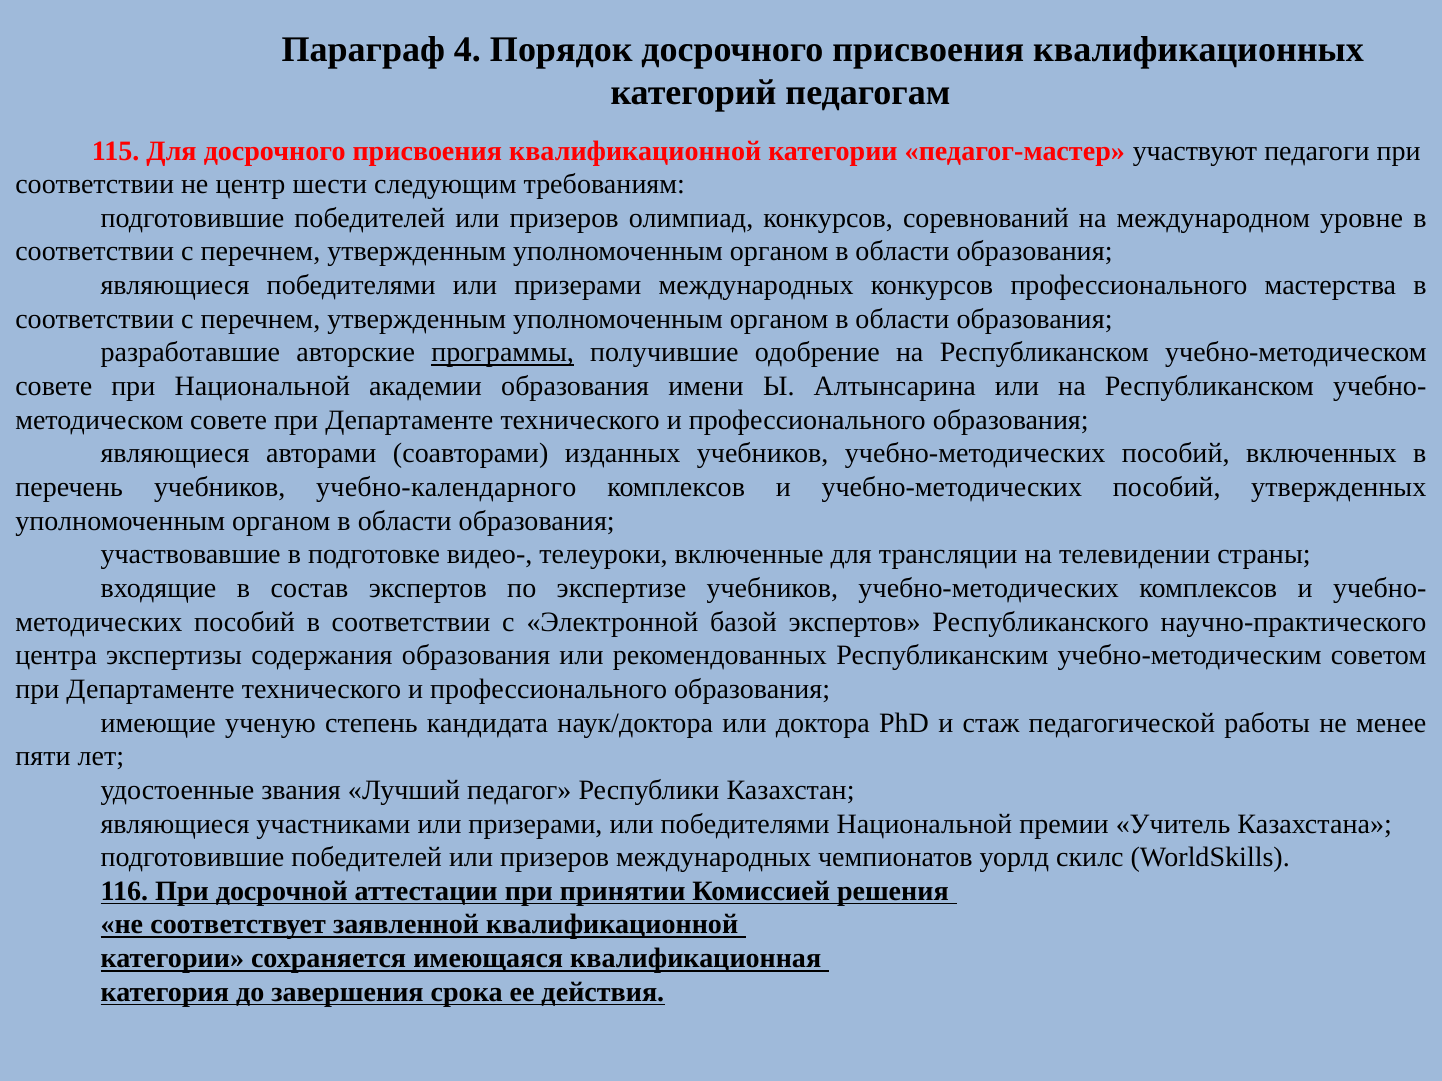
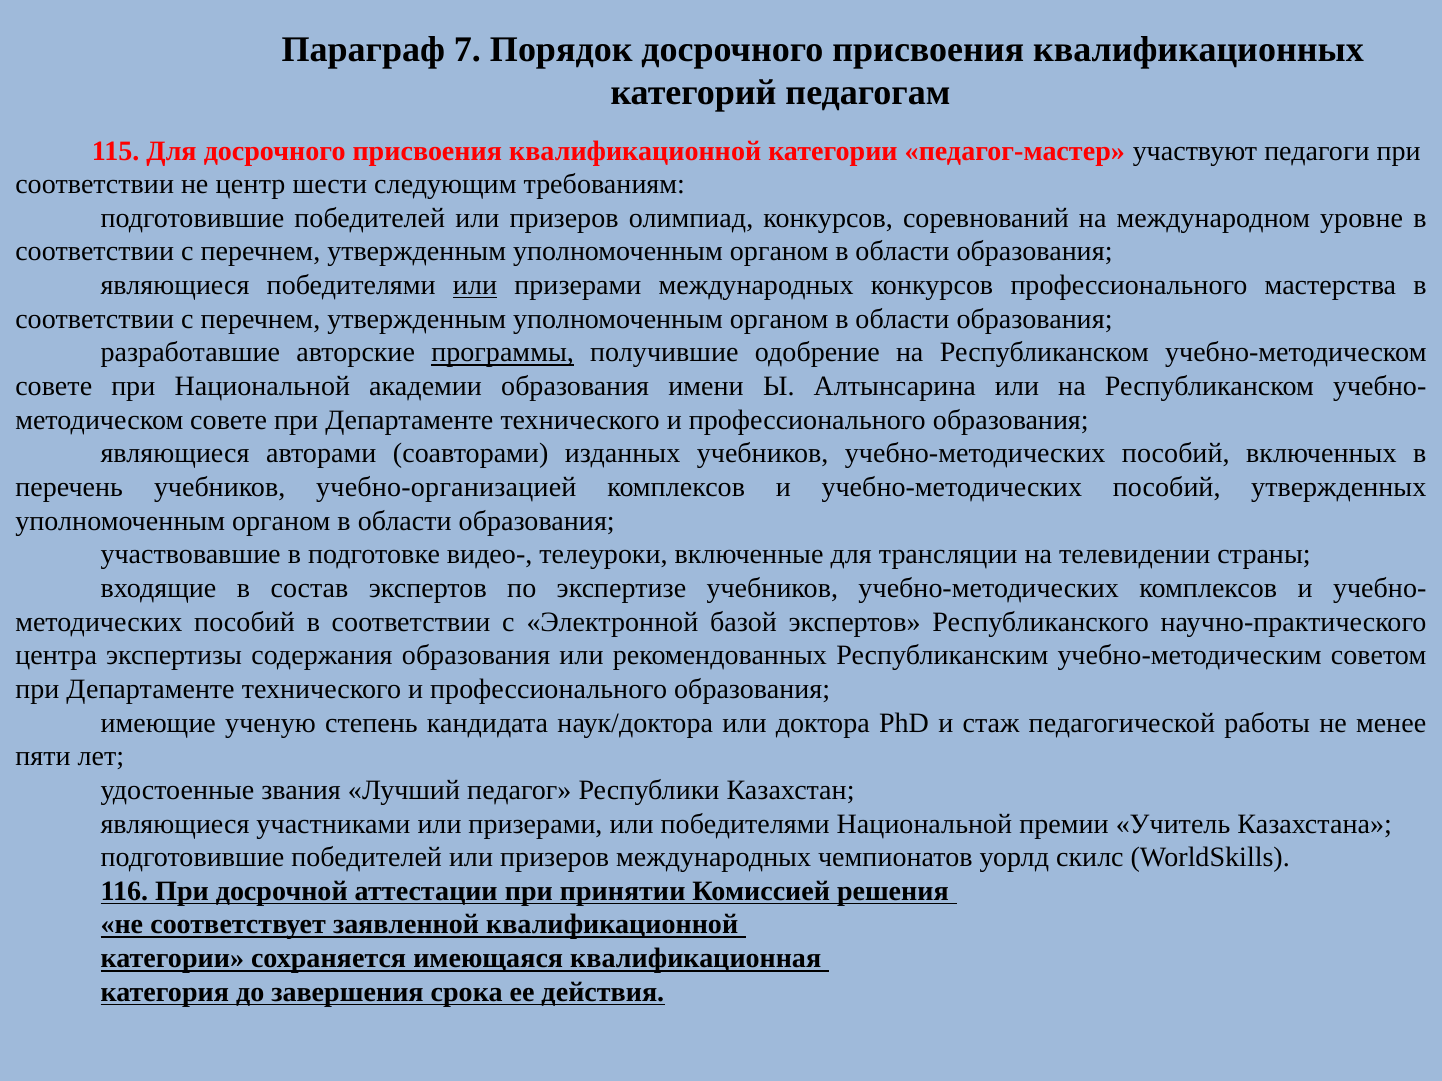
4: 4 -> 7
или at (475, 286) underline: none -> present
учебно-календарного: учебно-календарного -> учебно-организацией
